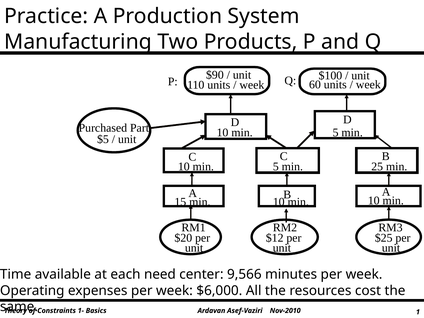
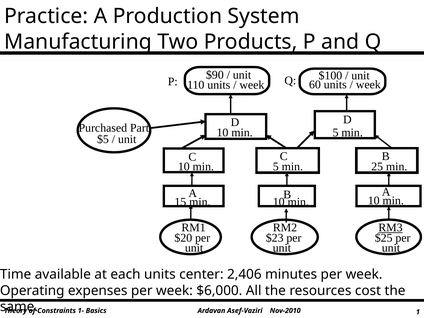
RM3 underline: none -> present
$12: $12 -> $23
each need: need -> units
9,566: 9,566 -> 2,406
